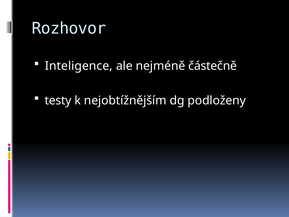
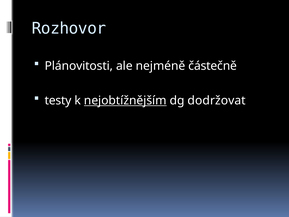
Inteligence: Inteligence -> Plánovitosti
nejobtížnějším underline: none -> present
podloženy: podloženy -> dodržovat
